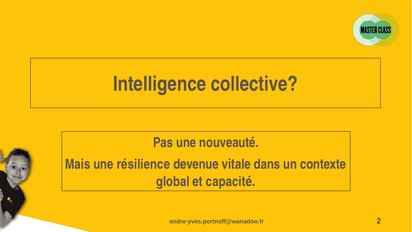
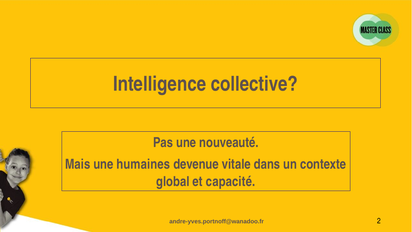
résilience: résilience -> humaines
